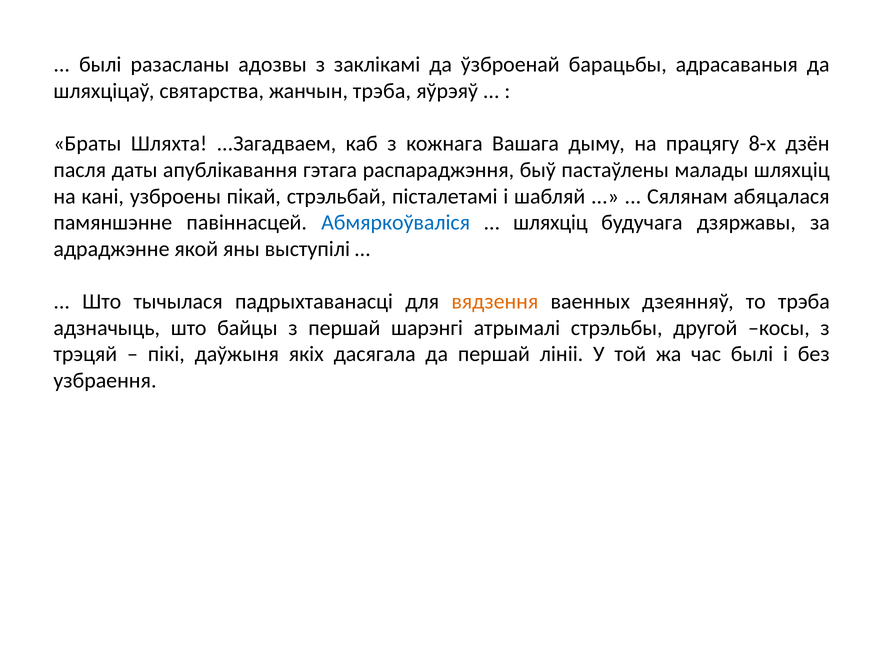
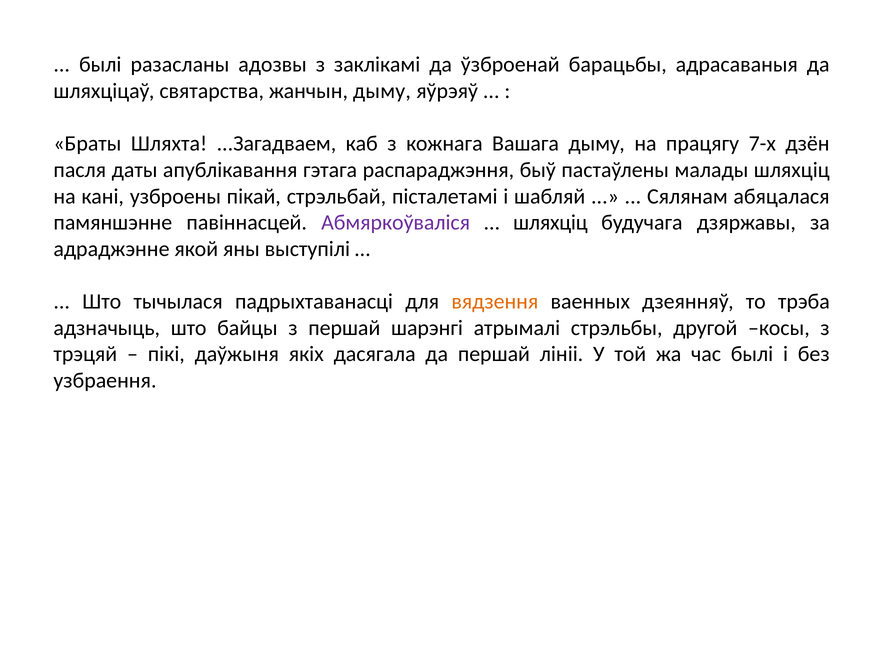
жанчын трэба: трэба -> дыму
8-х: 8-х -> 7-х
Абмяркоўваліся colour: blue -> purple
